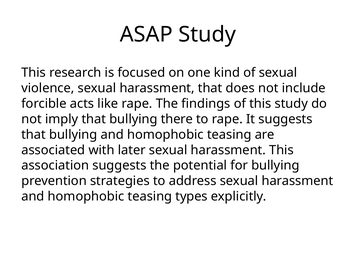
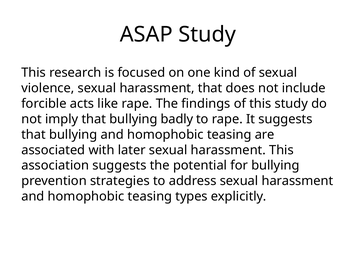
there: there -> badly
